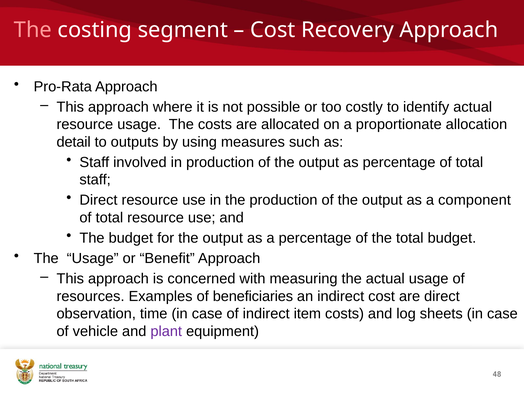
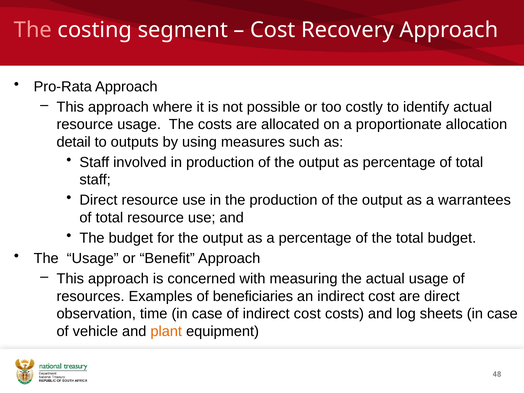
component: component -> warrantees
of indirect item: item -> cost
plant colour: purple -> orange
